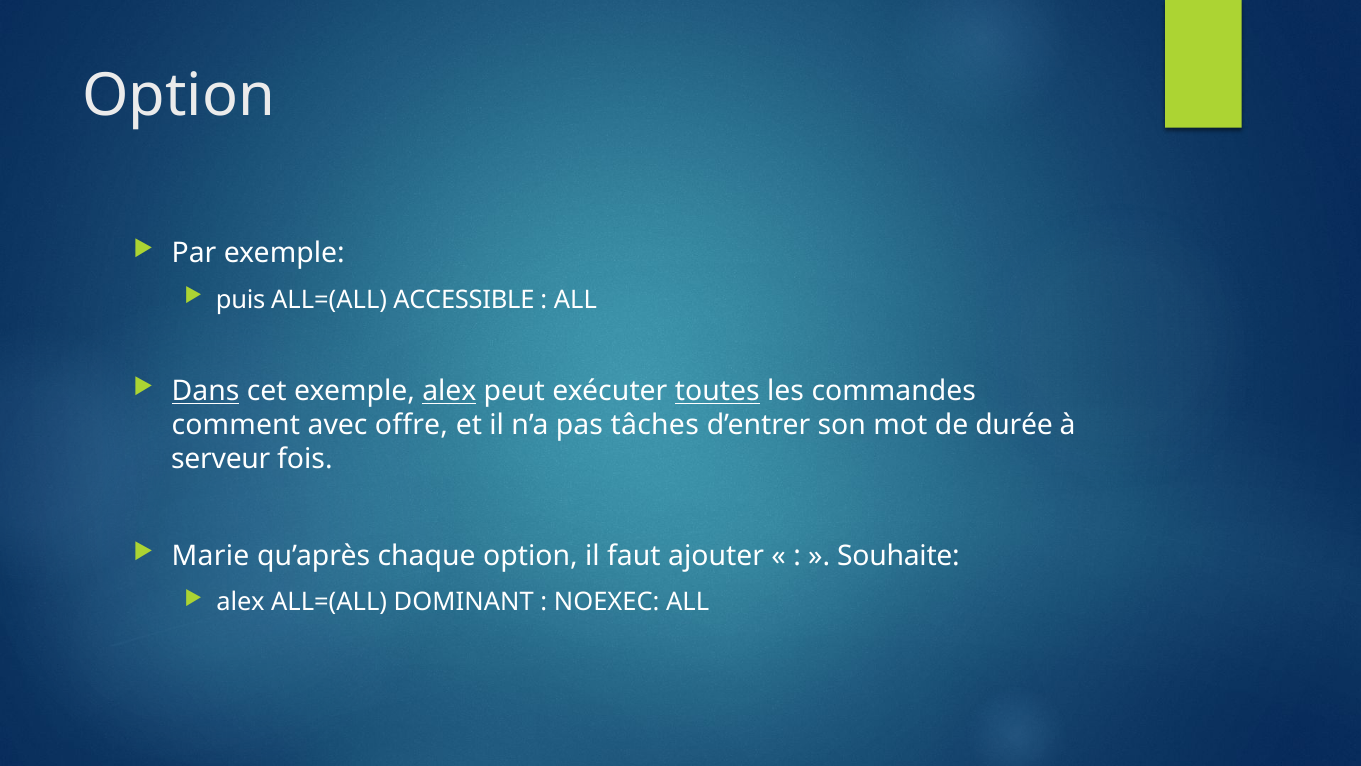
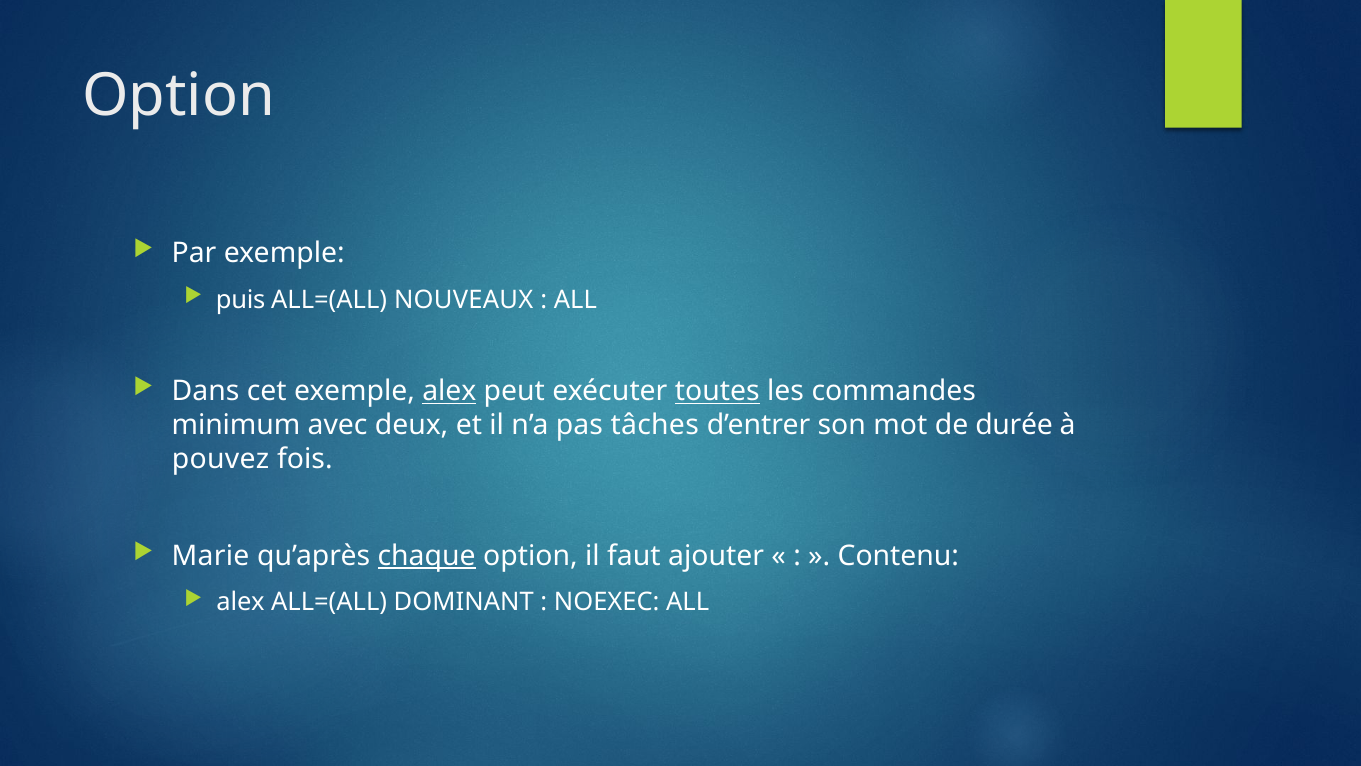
ACCESSIBLE: ACCESSIBLE -> NOUVEAUX
Dans underline: present -> none
comment: comment -> minimum
offre: offre -> deux
serveur: serveur -> pouvez
chaque underline: none -> present
Souhaite: Souhaite -> Contenu
